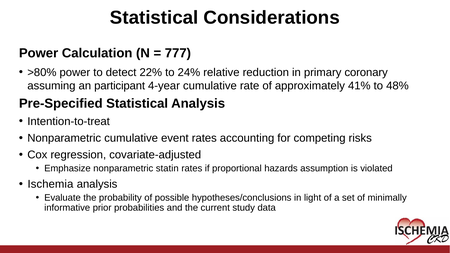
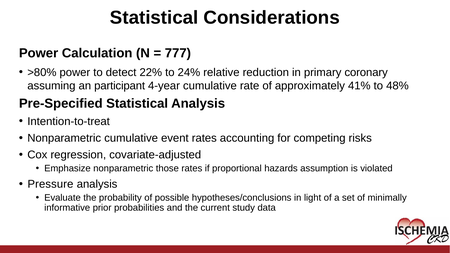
statin: statin -> those
Ischemia: Ischemia -> Pressure
